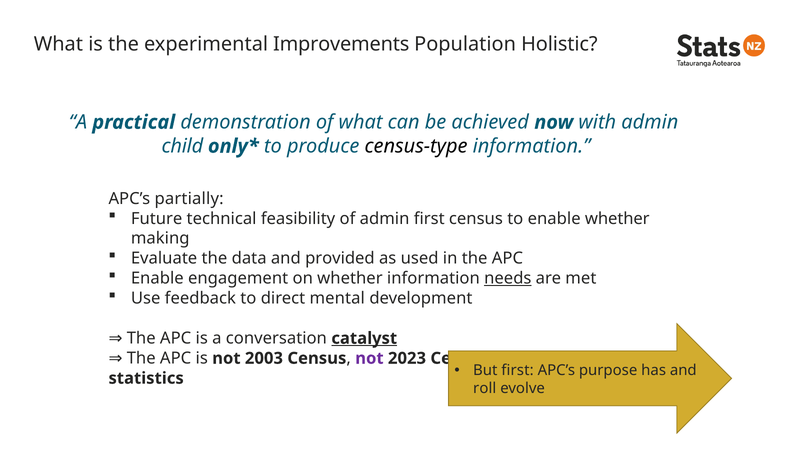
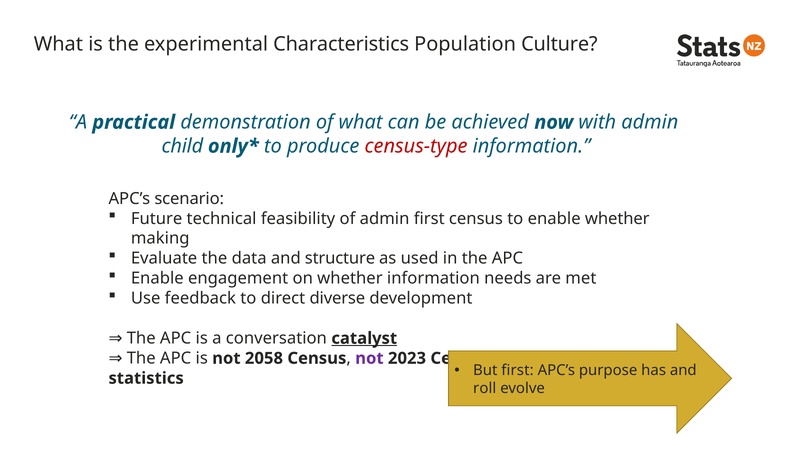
Improvements: Improvements -> Characteristics
Holistic: Holistic -> Culture
census-type colour: black -> red
partially: partially -> scenario
provided: provided -> structure
needs underline: present -> none
mental: mental -> diverse
2003: 2003 -> 2058
